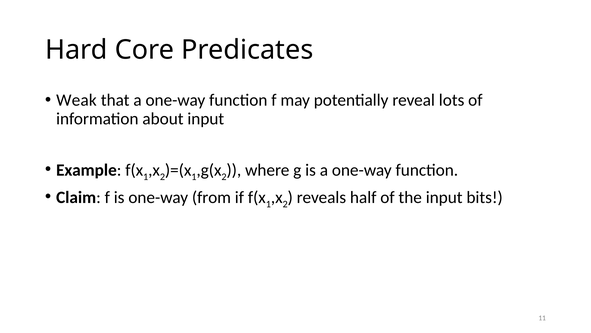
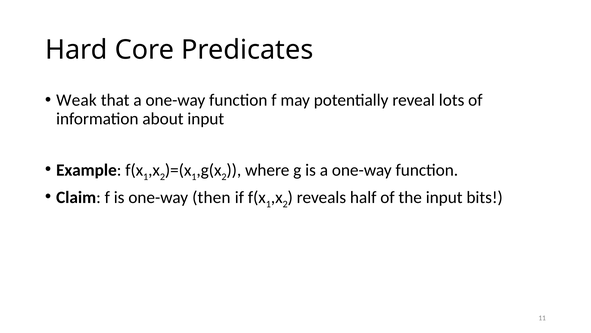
from: from -> then
